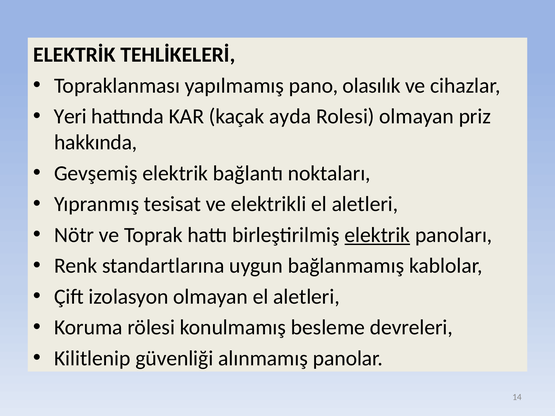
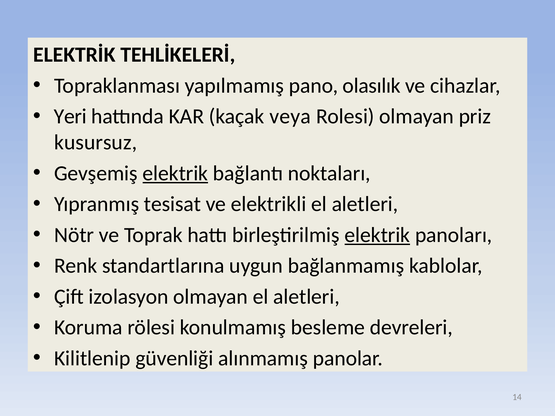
ayda: ayda -> veya
hakkında: hakkında -> kusursuz
elektrik at (175, 173) underline: none -> present
